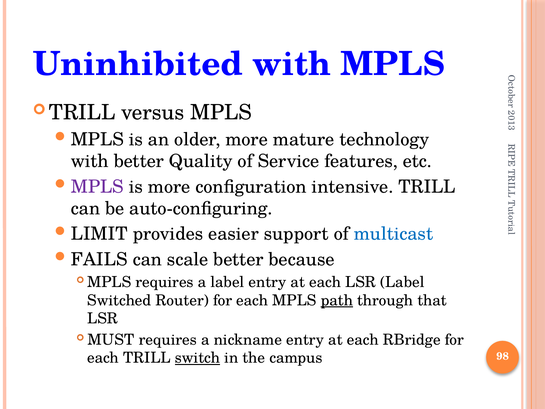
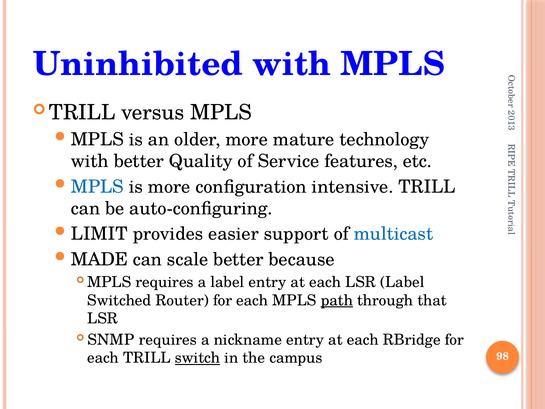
MPLS at (97, 187) colour: purple -> blue
FAILS: FAILS -> MADE
MUST: MUST -> SNMP
